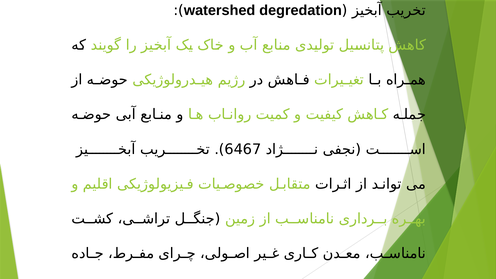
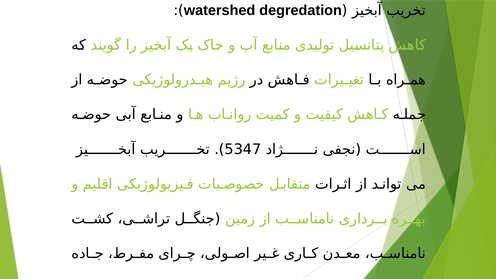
6467: 6467 -> 5347
